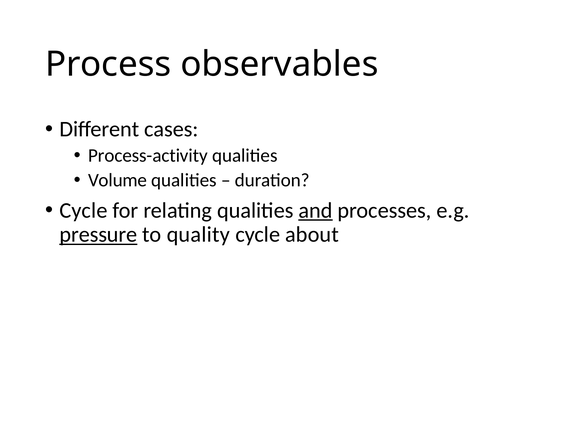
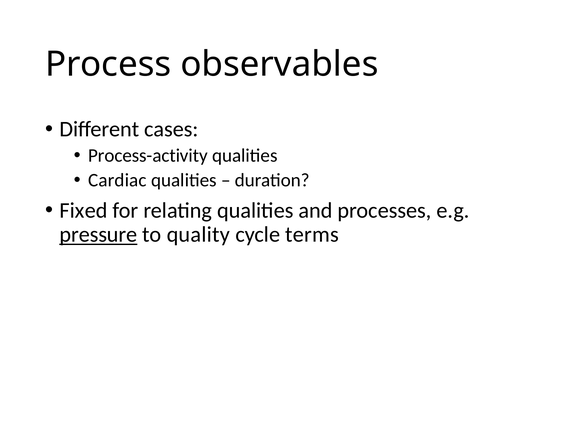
Volume: Volume -> Cardiac
Cycle at (83, 210): Cycle -> Fixed
and underline: present -> none
about: about -> terms
